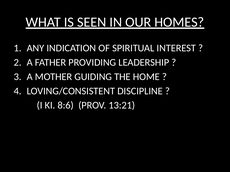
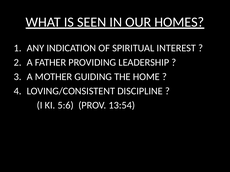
8:6: 8:6 -> 5:6
13:21: 13:21 -> 13:54
